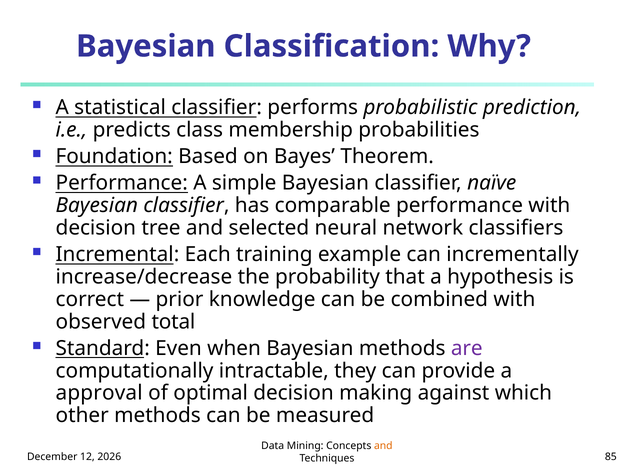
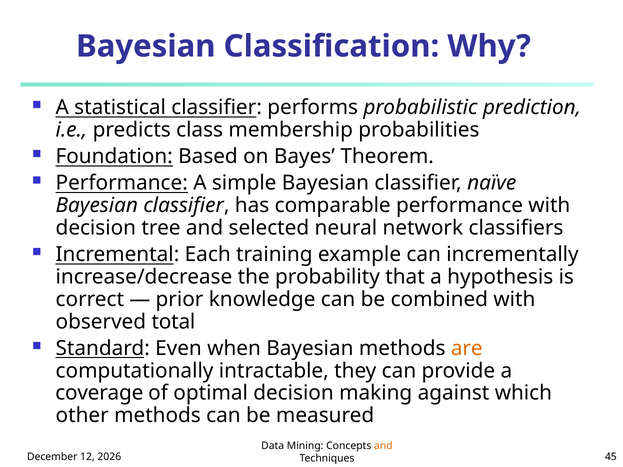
are colour: purple -> orange
approval: approval -> coverage
85: 85 -> 45
